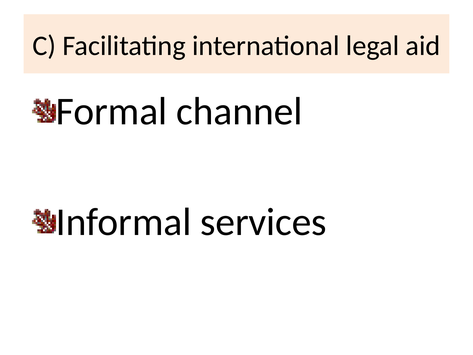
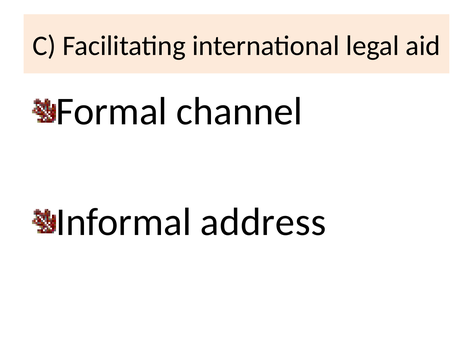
services: services -> address
